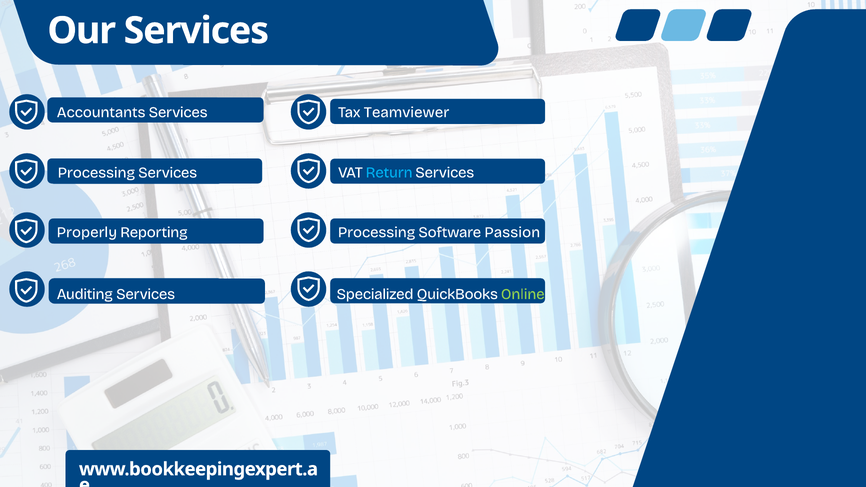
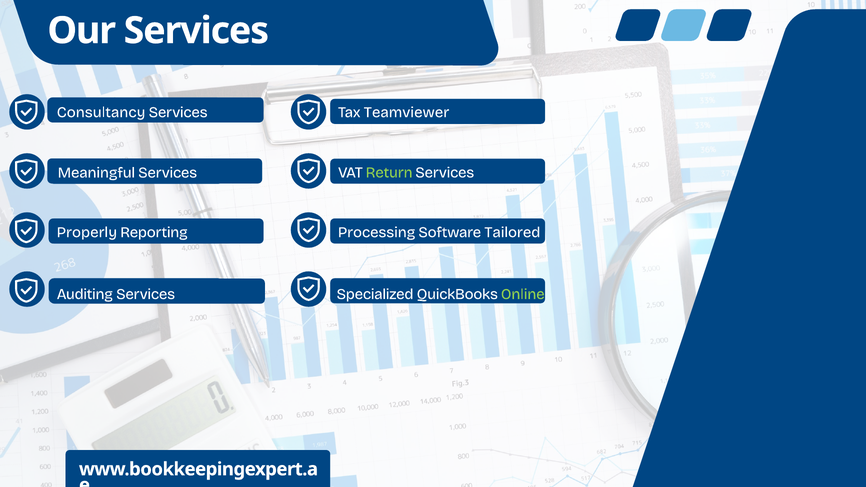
Accountants: Accountants -> Consultancy
Return colour: light blue -> light green
Processing at (96, 173): Processing -> Meaningful
Passion: Passion -> Tailored
